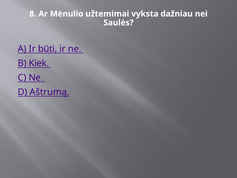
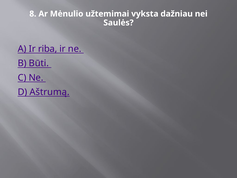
būti: būti -> riba
Kiek: Kiek -> Būti
